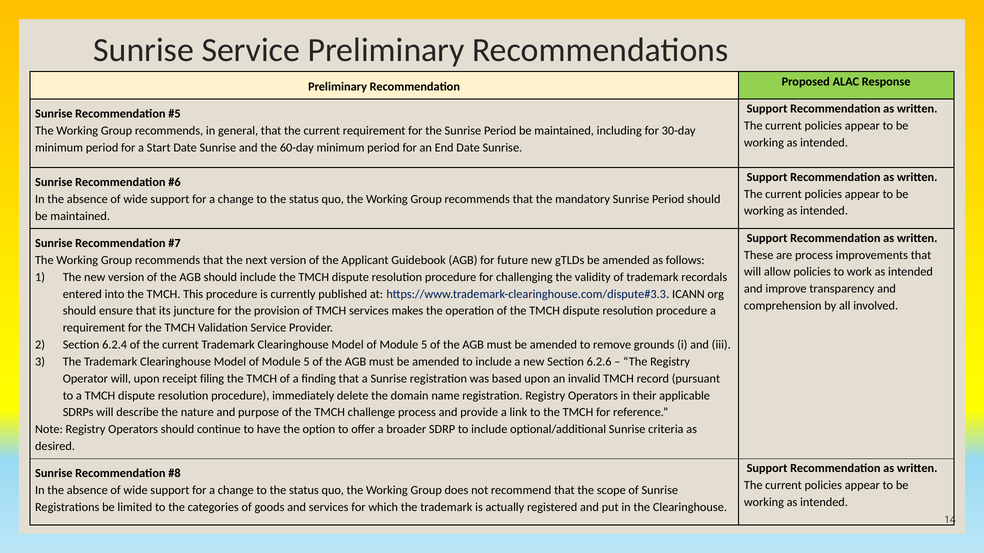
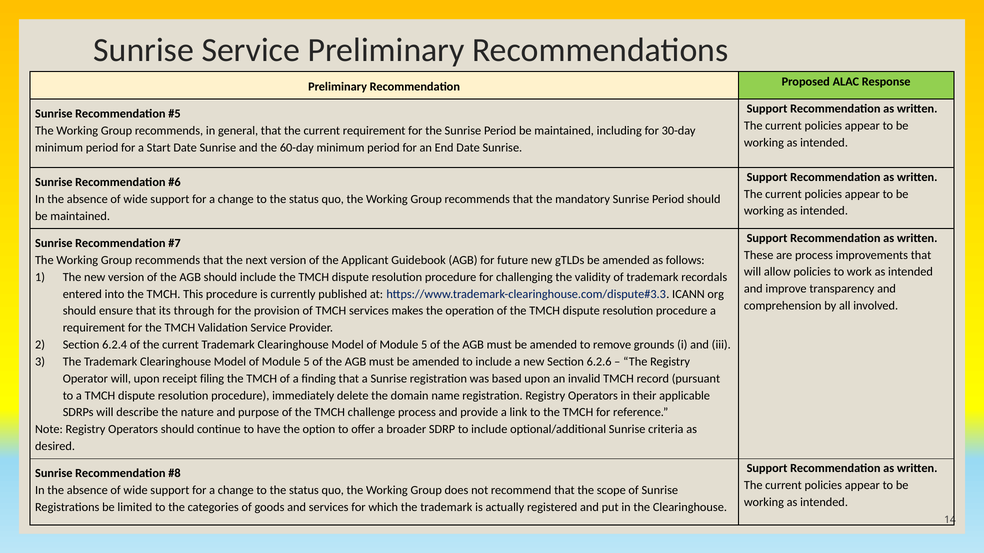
juncture: juncture -> through
